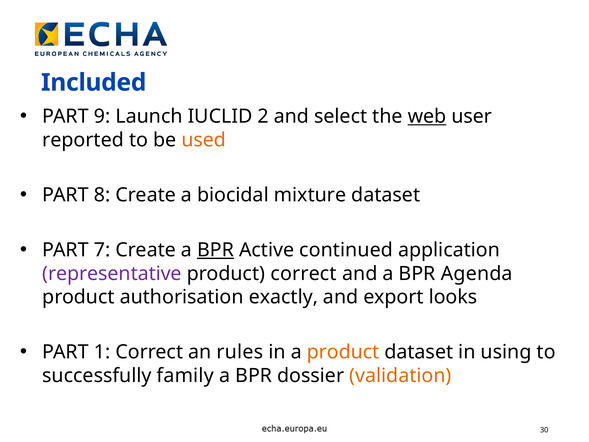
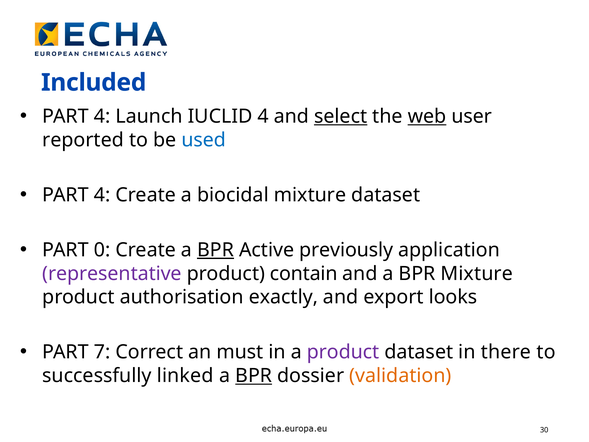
9 at (102, 116): 9 -> 4
IUCLID 2: 2 -> 4
select underline: none -> present
used colour: orange -> blue
8 at (102, 195): 8 -> 4
7: 7 -> 0
continued: continued -> previously
product correct: correct -> contain
BPR Agenda: Agenda -> Mixture
1: 1 -> 7
rules: rules -> must
product at (343, 352) colour: orange -> purple
using: using -> there
family: family -> linked
BPR at (254, 375) underline: none -> present
